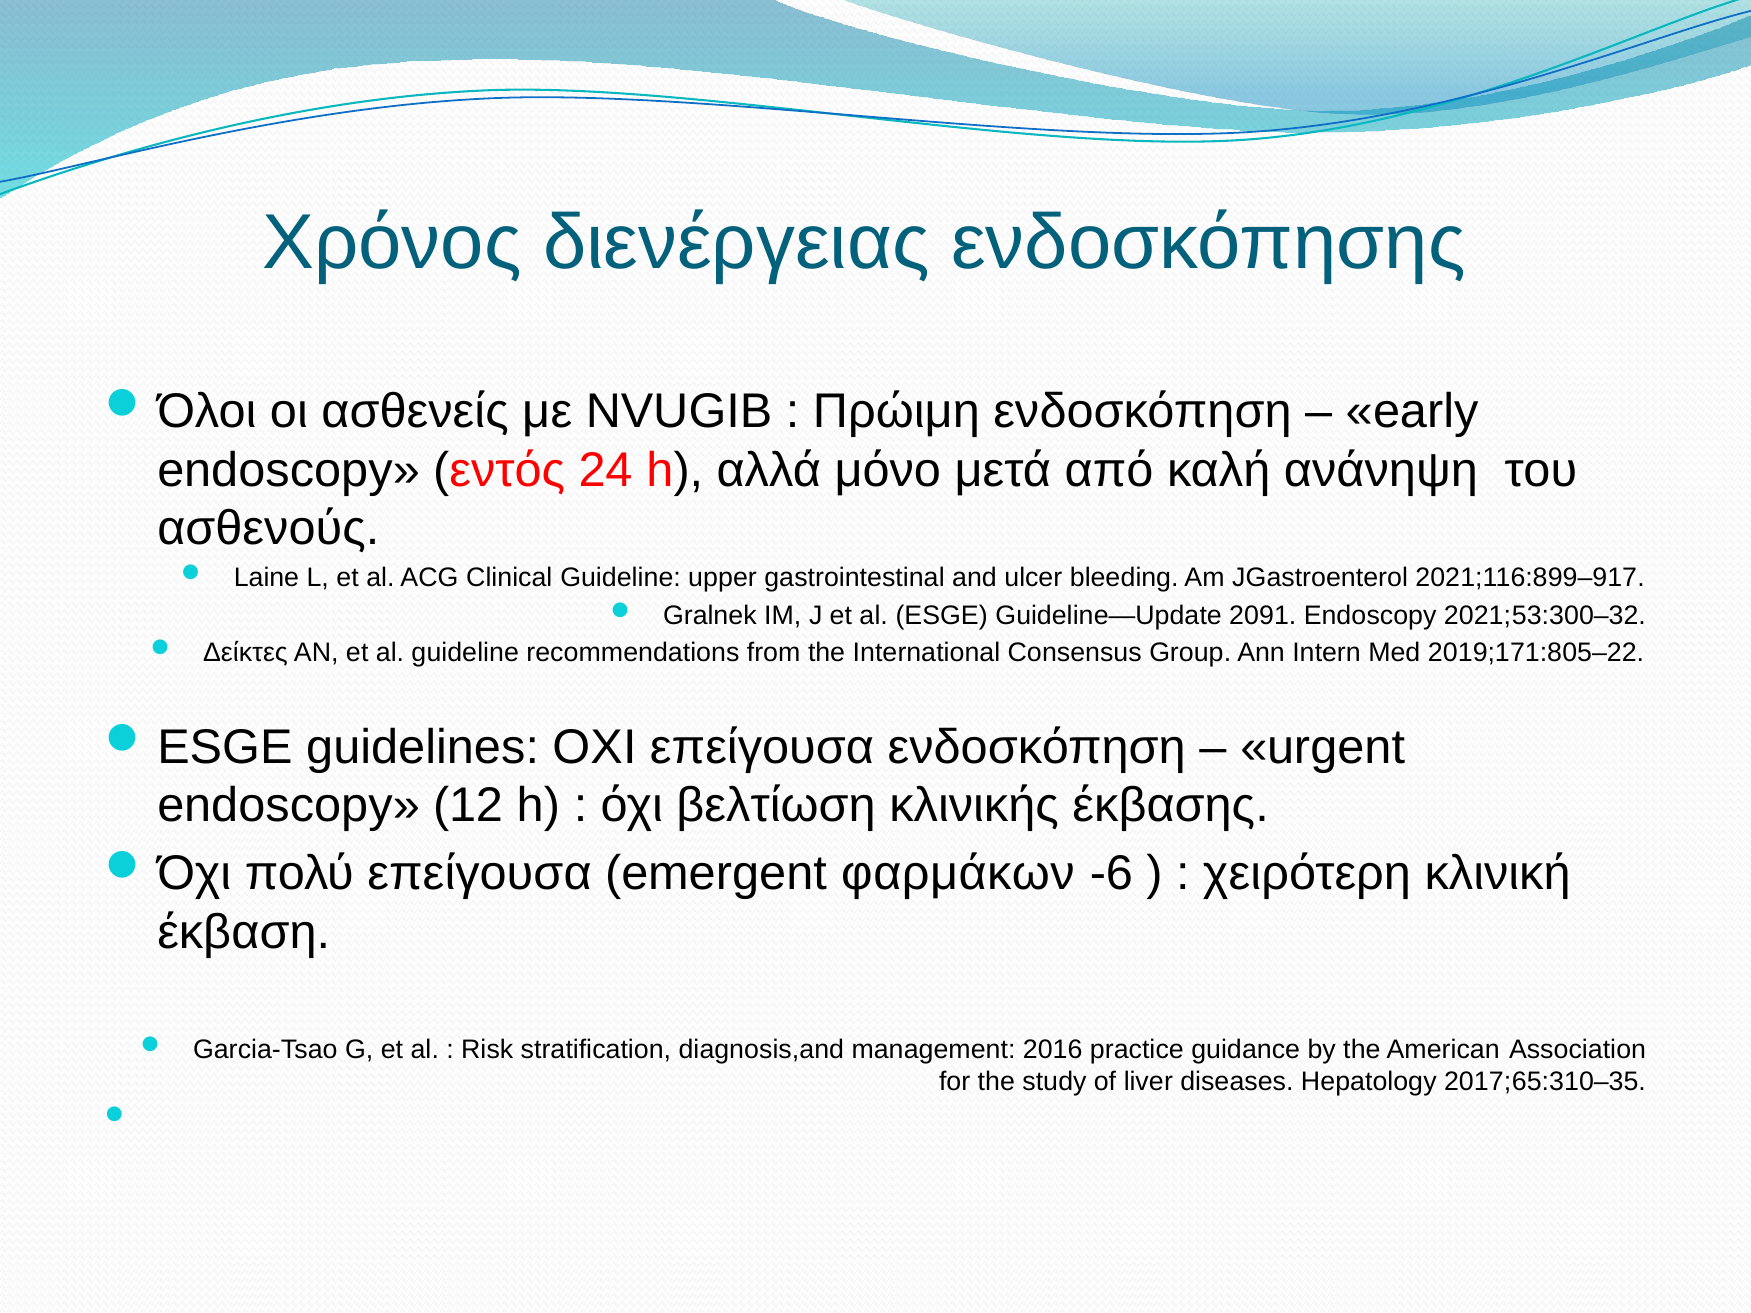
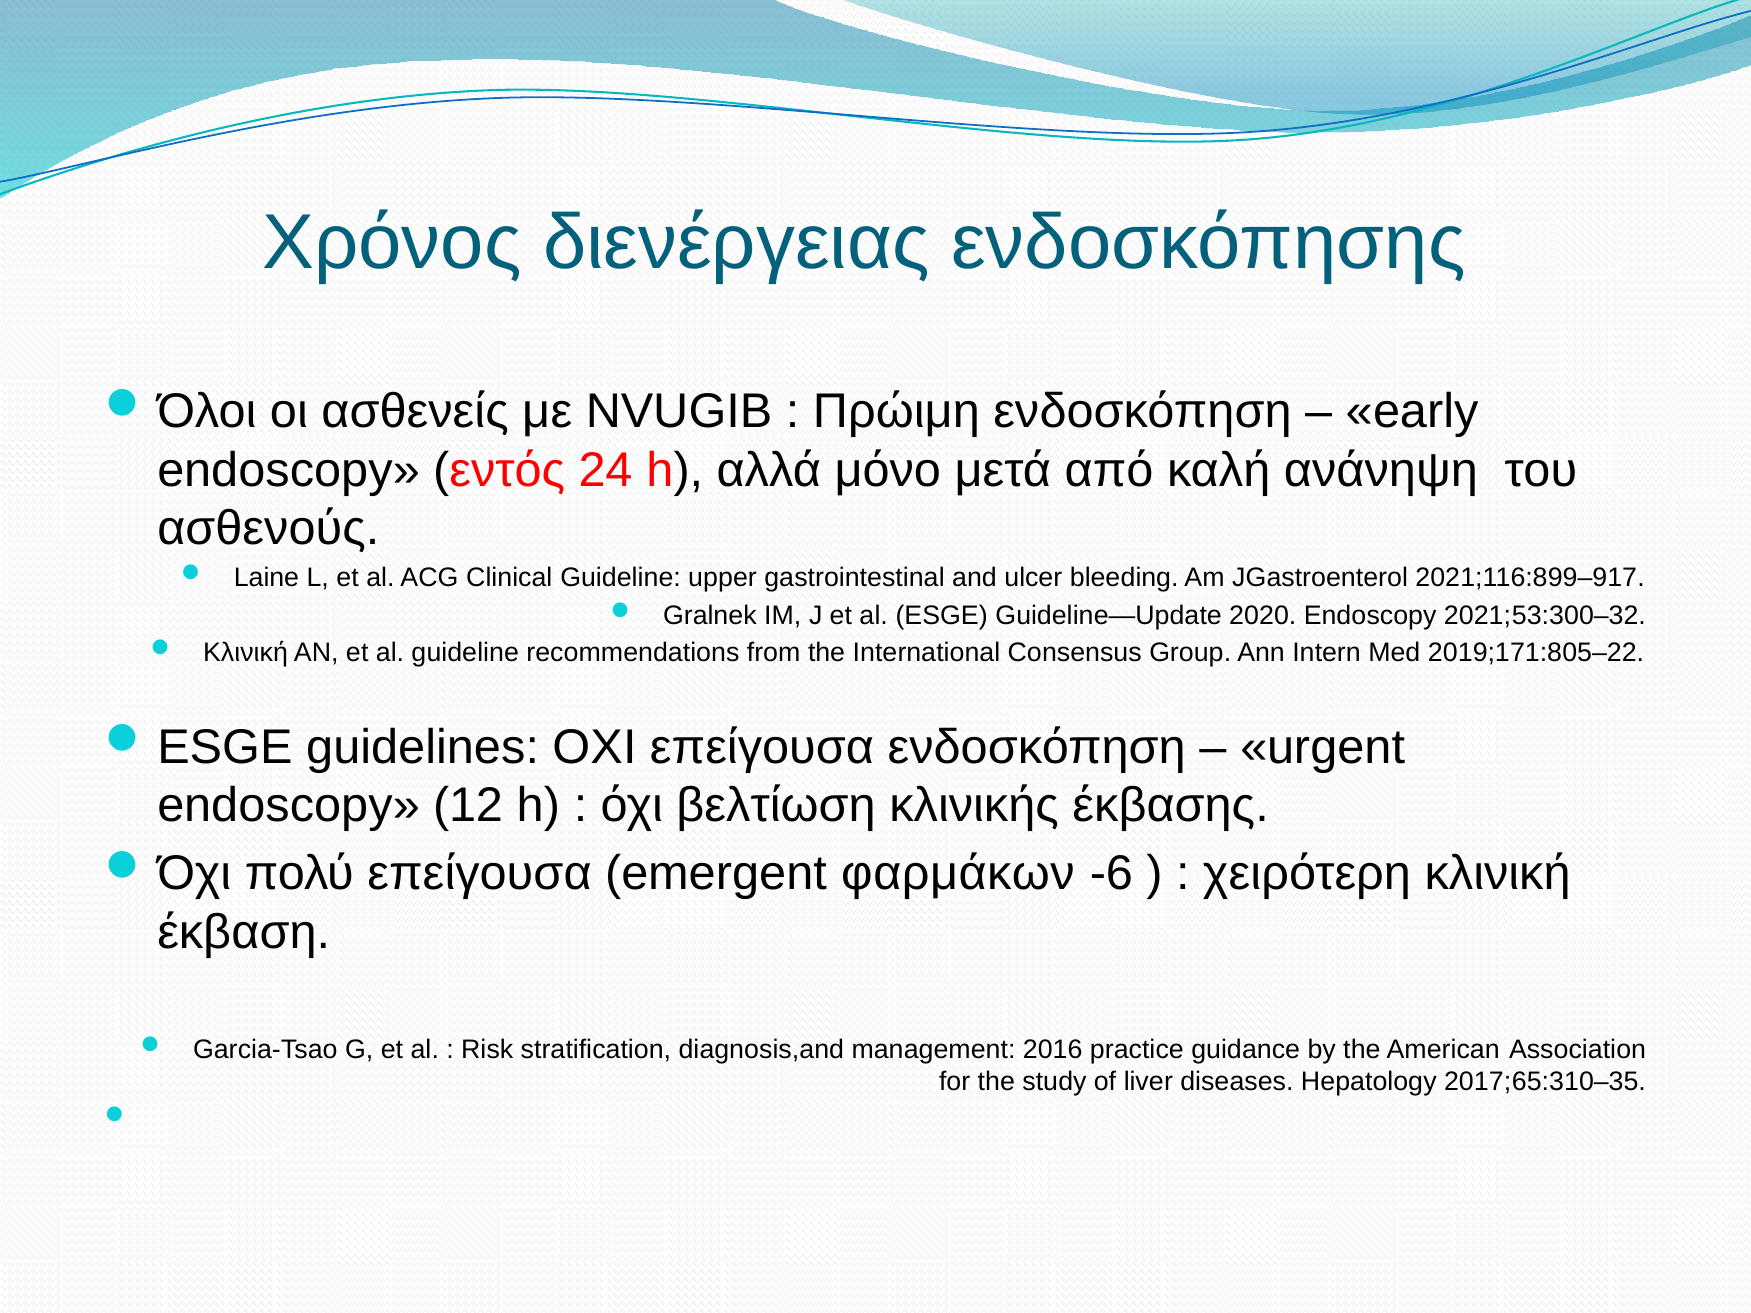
2091: 2091 -> 2020
Δείκτες at (245, 653): Δείκτες -> Κλινική
